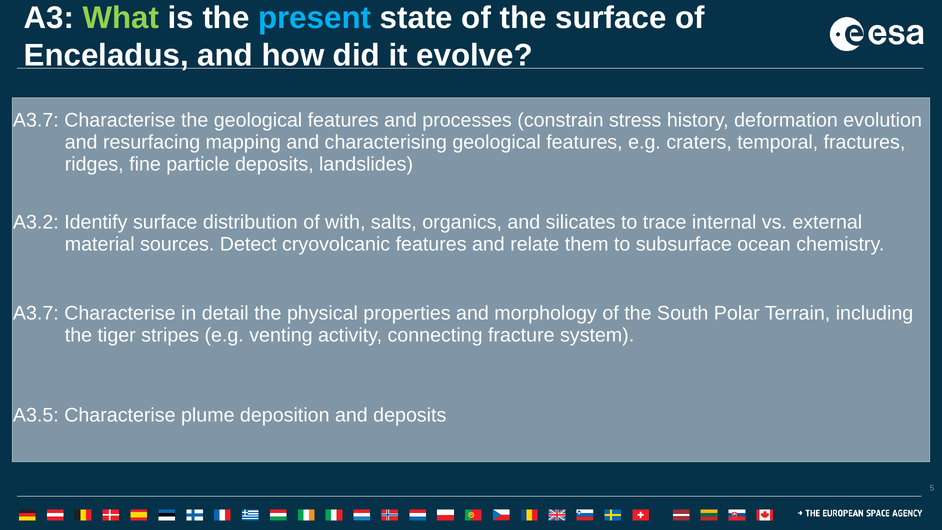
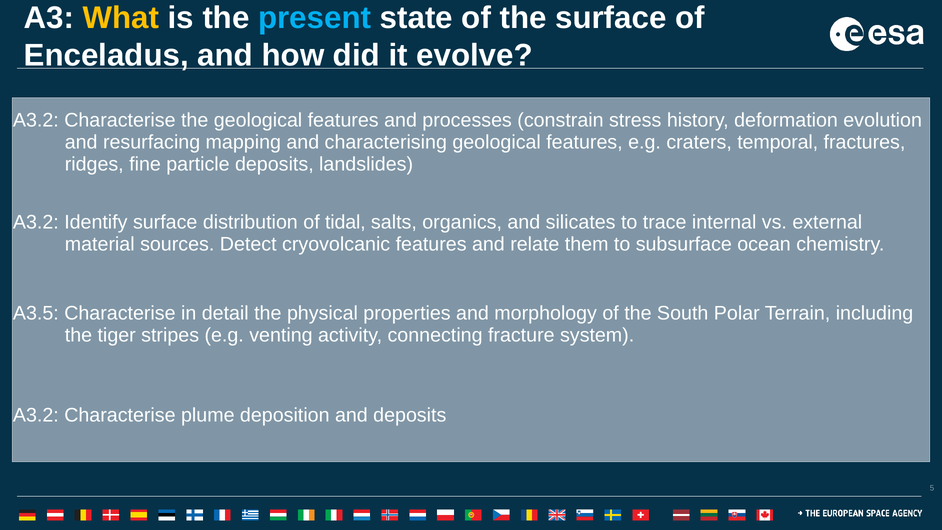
What colour: light green -> yellow
A3.7 at (36, 120): A3.7 -> A3.2
with: with -> tidal
A3.7 at (36, 313): A3.7 -> A3.5
A3.5 at (36, 415): A3.5 -> A3.2
